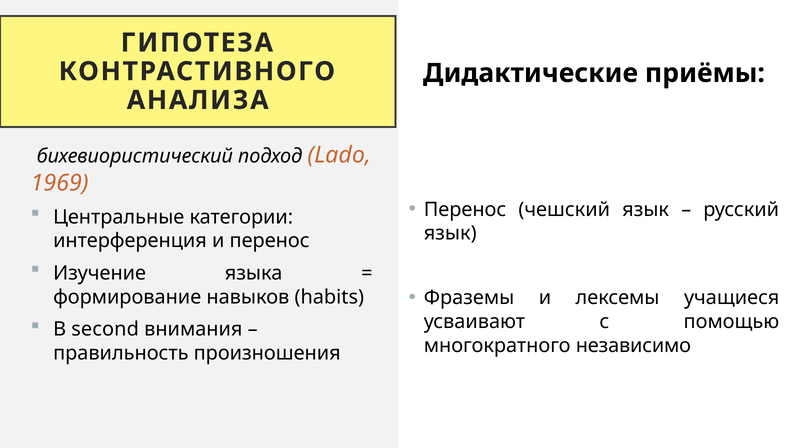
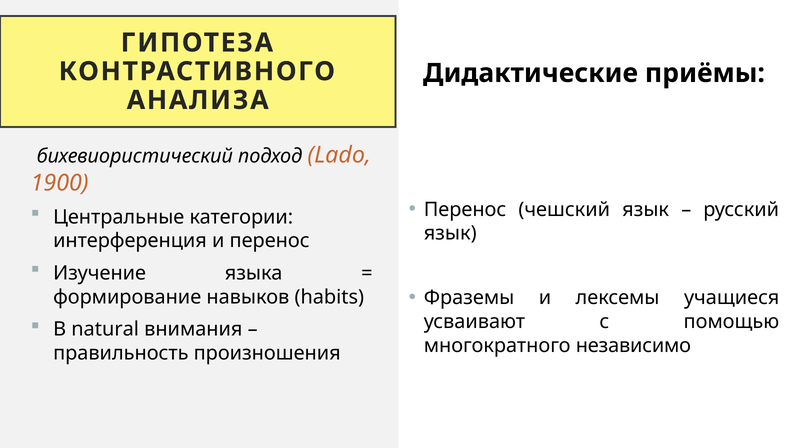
1969: 1969 -> 1900
second: second -> natural
